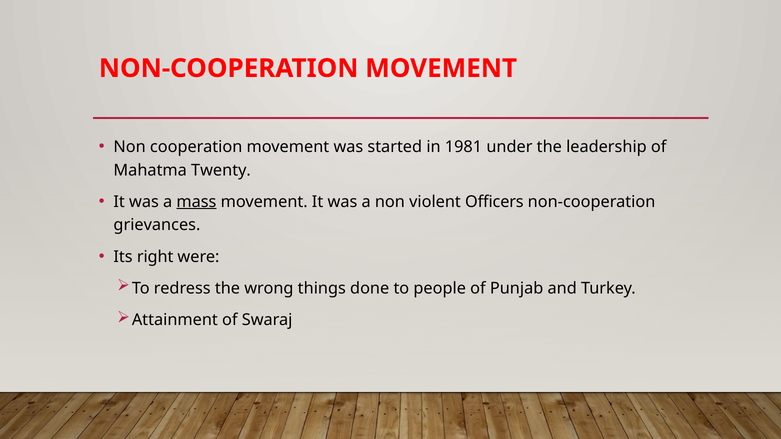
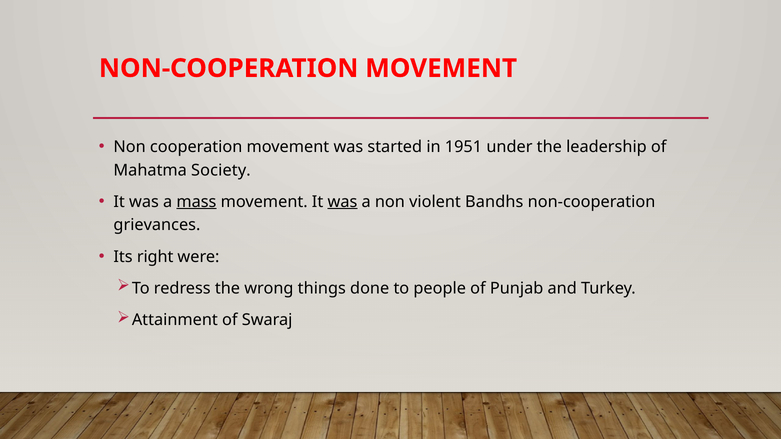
1981: 1981 -> 1951
Twenty: Twenty -> Society
was at (342, 202) underline: none -> present
Officers: Officers -> Bandhs
